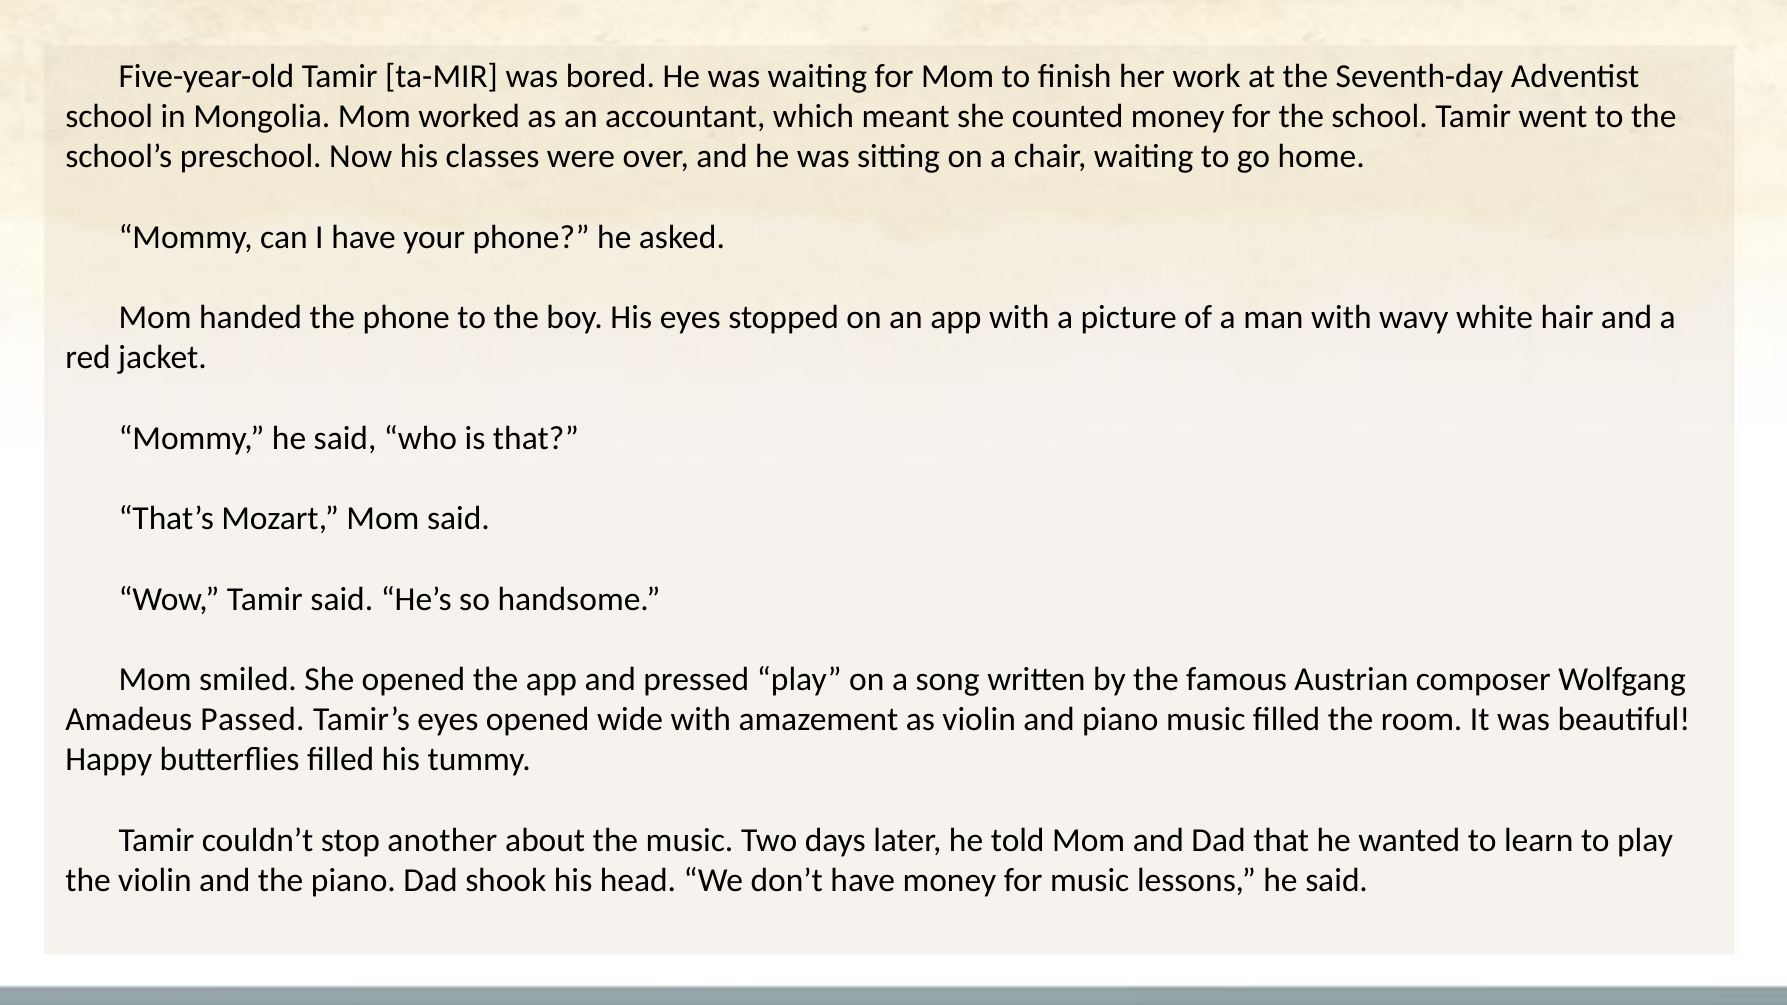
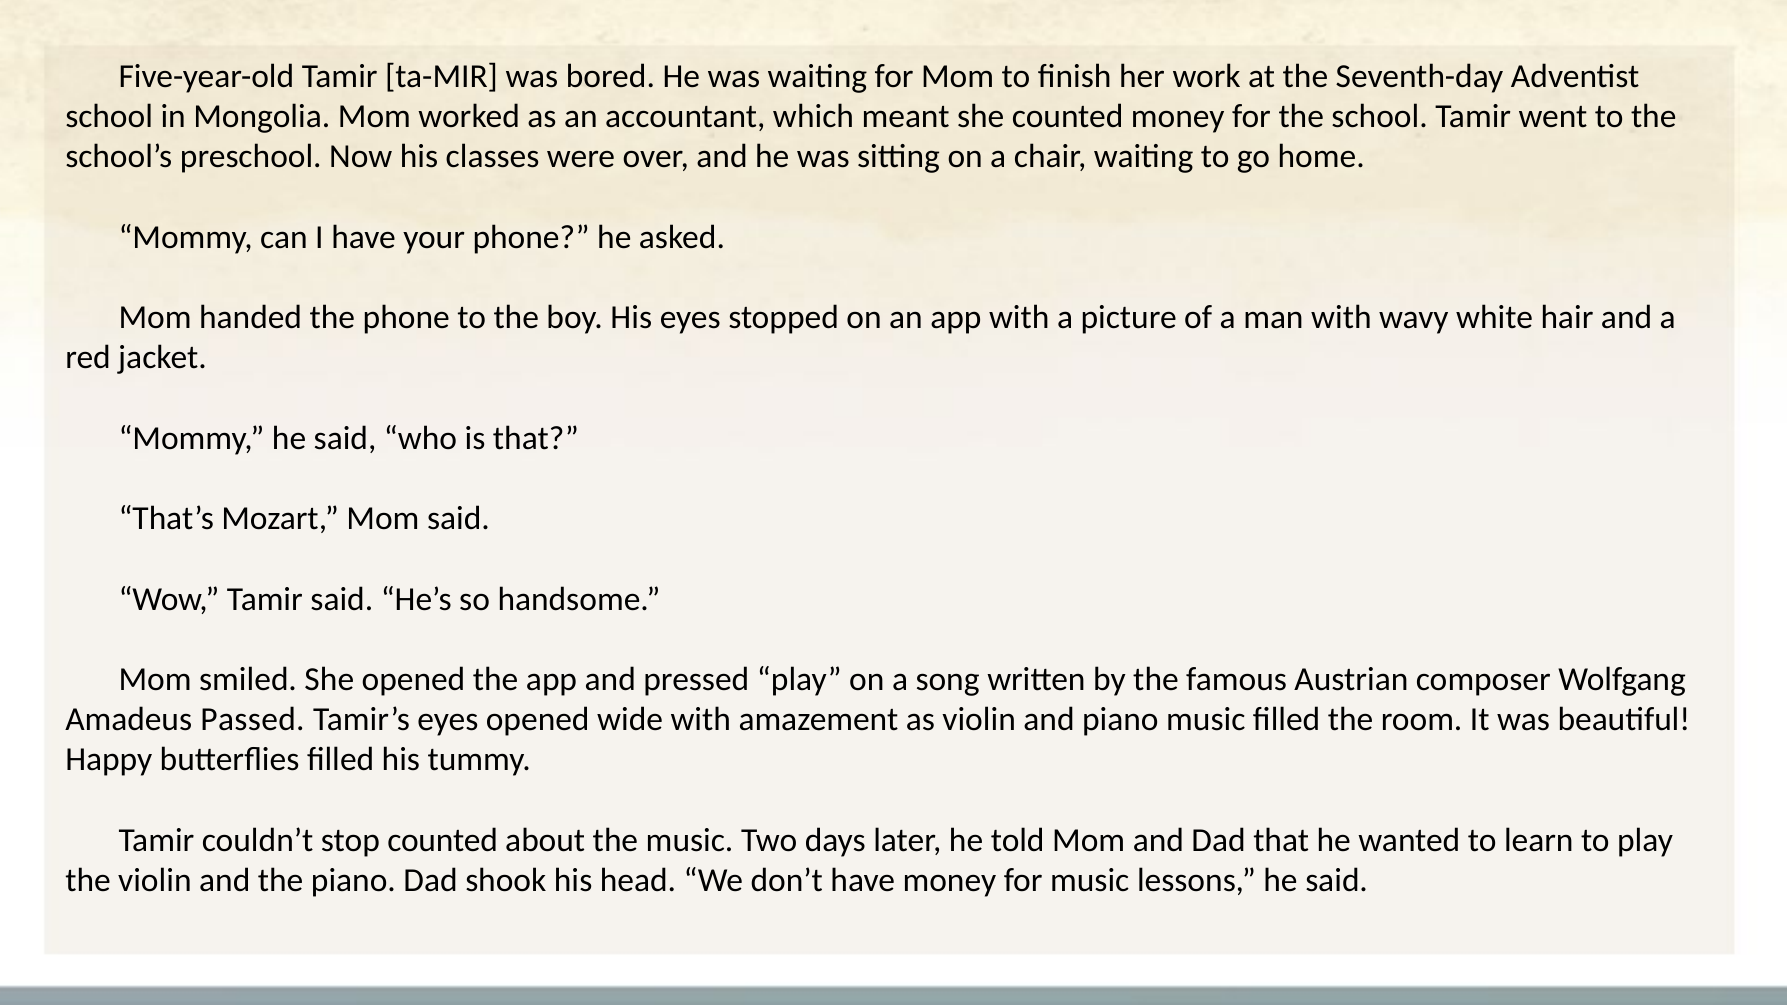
stop another: another -> counted
